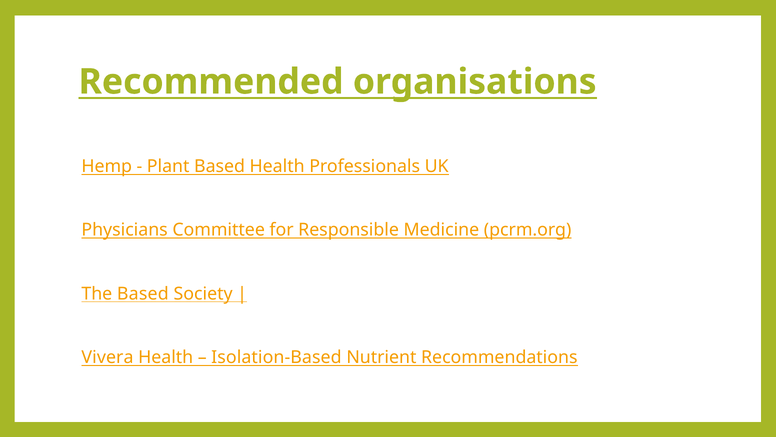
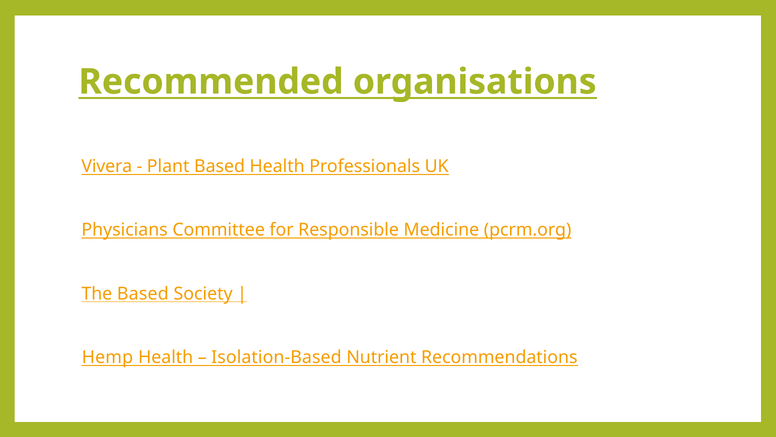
Hemp: Hemp -> Vivera
Vivera: Vivera -> Hemp
